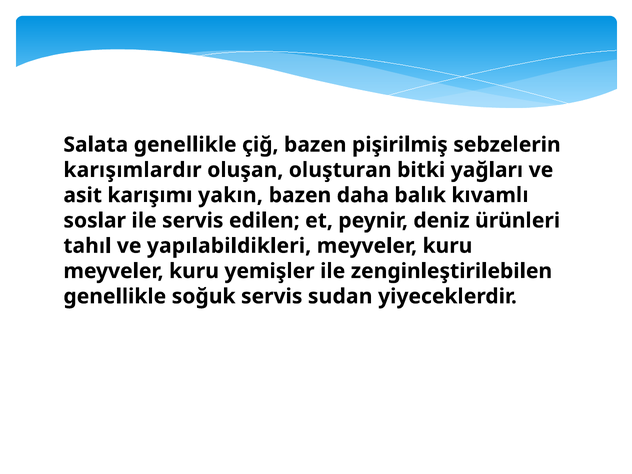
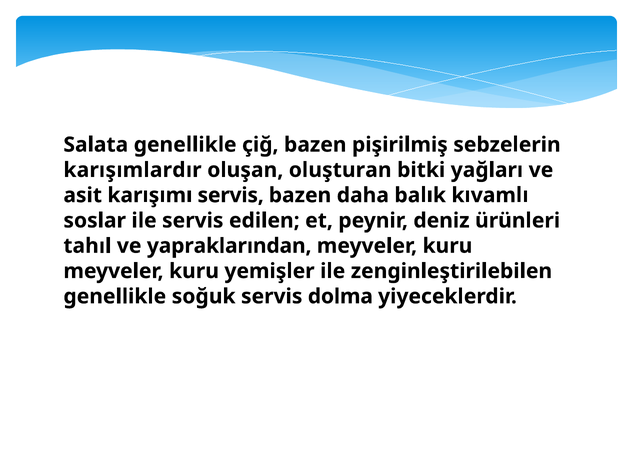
karışımı yakın: yakın -> servis
yapılabildikleri: yapılabildikleri -> yapraklarından
sudan: sudan -> dolma
